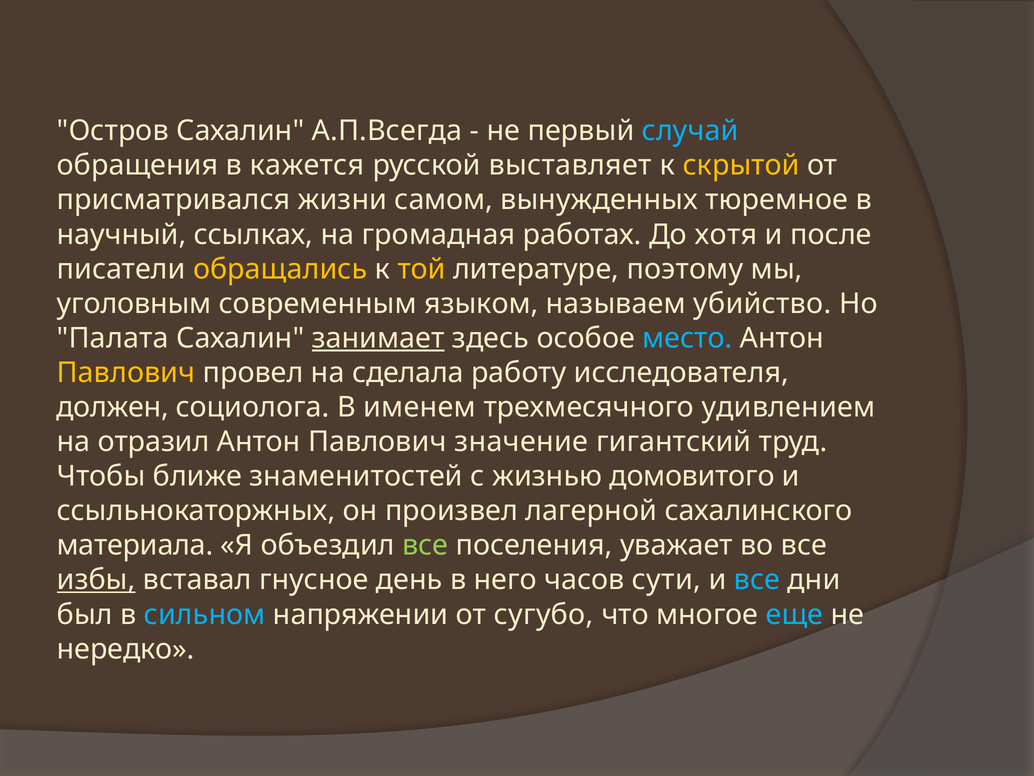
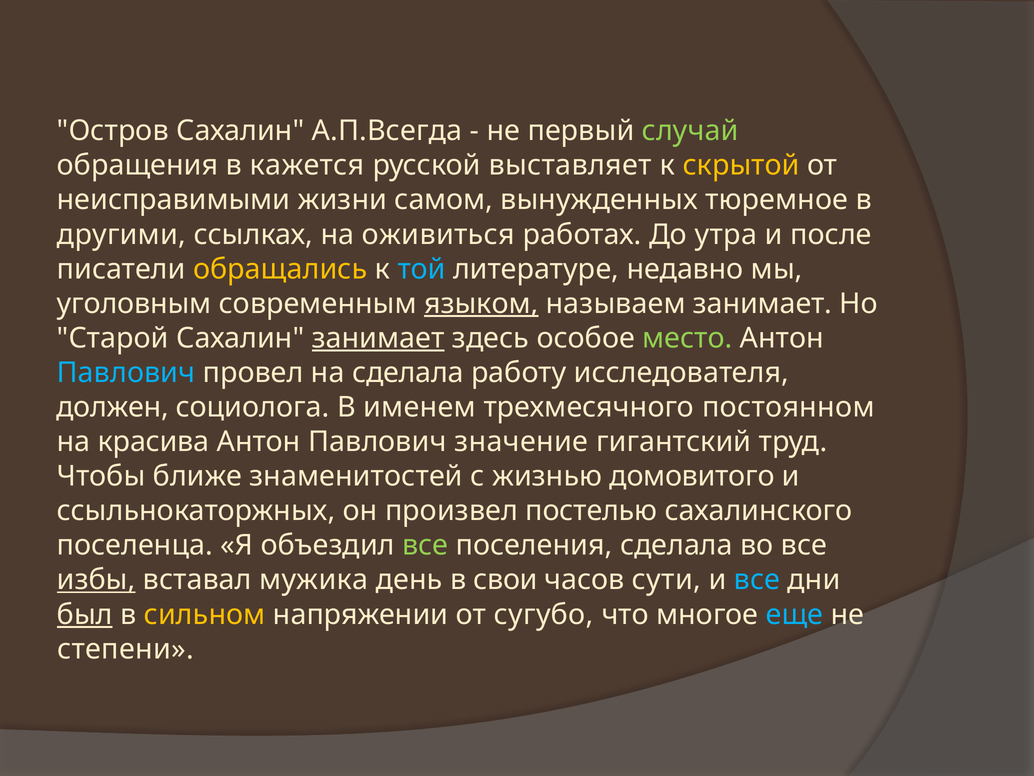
случай colour: light blue -> light green
присматривался: присматривался -> неисправимыми
научный: научный -> другими
громадная: громадная -> оживиться
хотя: хотя -> утра
той colour: yellow -> light blue
поэтому: поэтому -> недавно
языком underline: none -> present
называем убийство: убийство -> занимает
Палата: Палата -> Старой
место colour: light blue -> light green
Павлович at (126, 372) colour: yellow -> light blue
удивлением: удивлением -> постоянном
отразил: отразил -> красива
лагерной: лагерной -> постелью
материала: материала -> поселенца
поселения уважает: уважает -> сделала
гнусное: гнусное -> мужика
него: него -> свои
был underline: none -> present
сильном colour: light blue -> yellow
нередко: нередко -> степени
